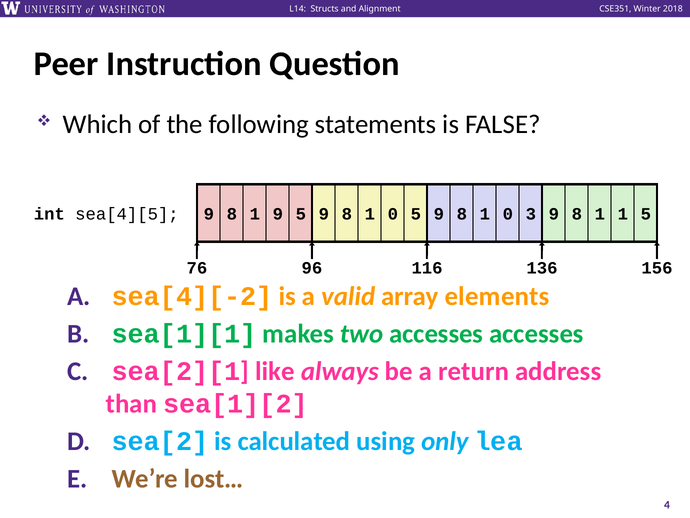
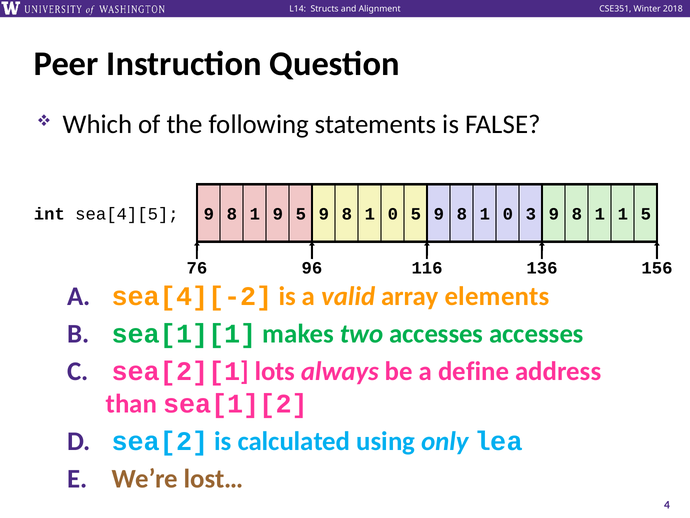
like: like -> lots
return: return -> define
